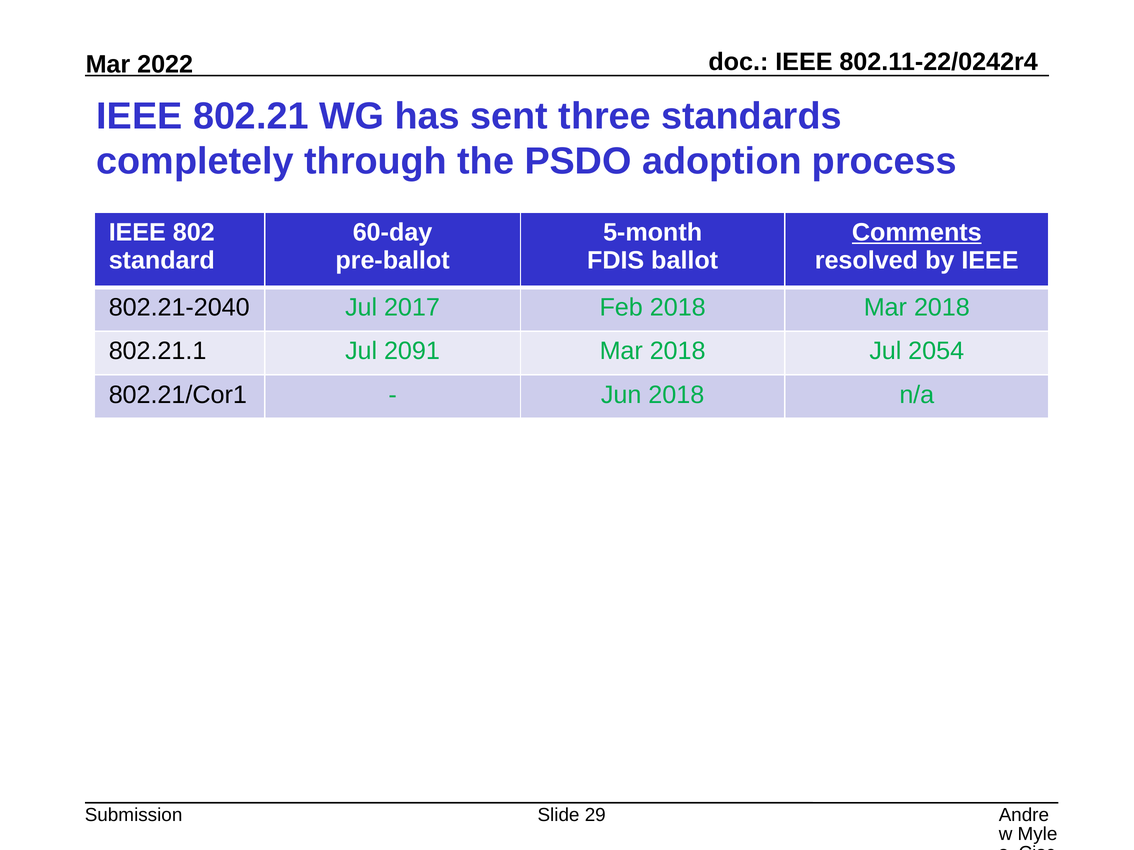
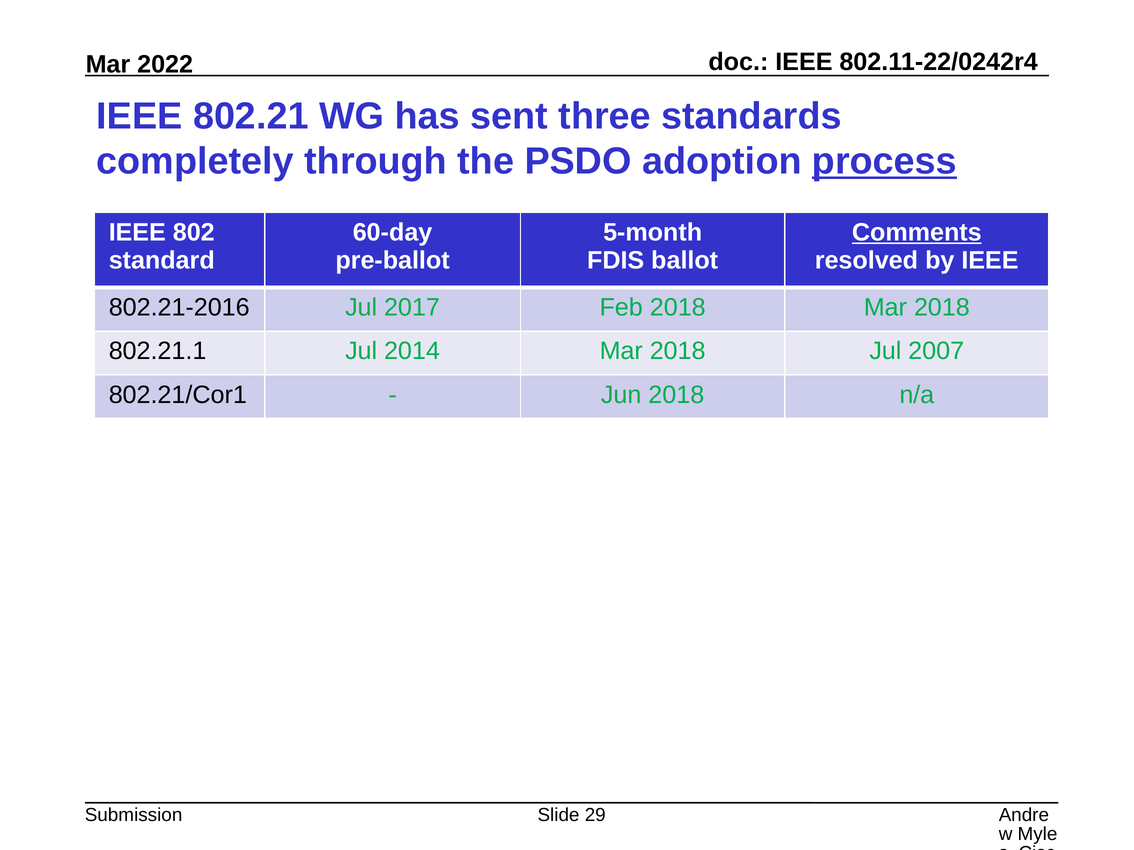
process underline: none -> present
802.21-2040: 802.21-2040 -> 802.21-2016
2091: 2091 -> 2014
2054: 2054 -> 2007
